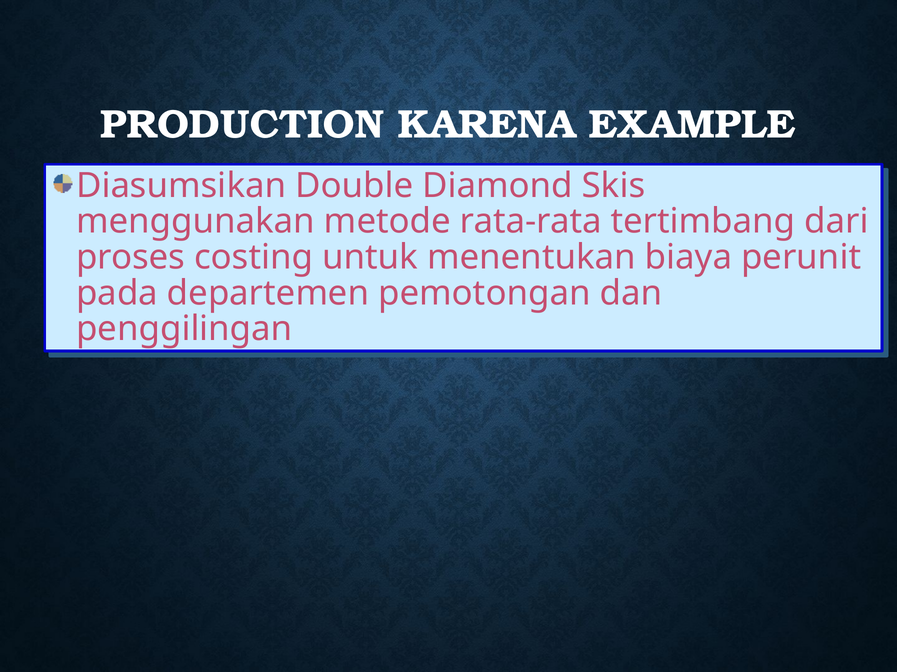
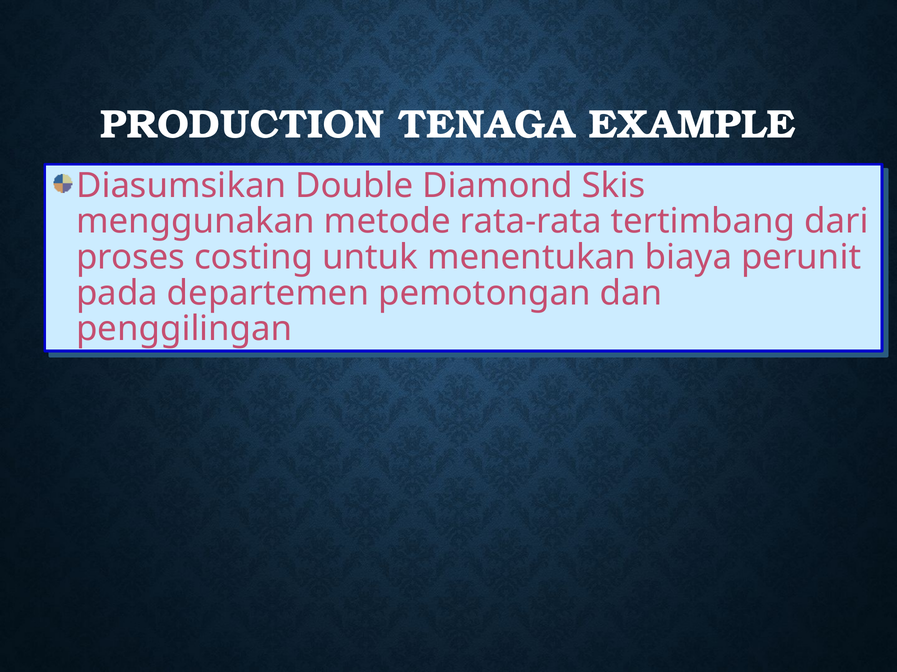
KARENA: KARENA -> TENAGA
